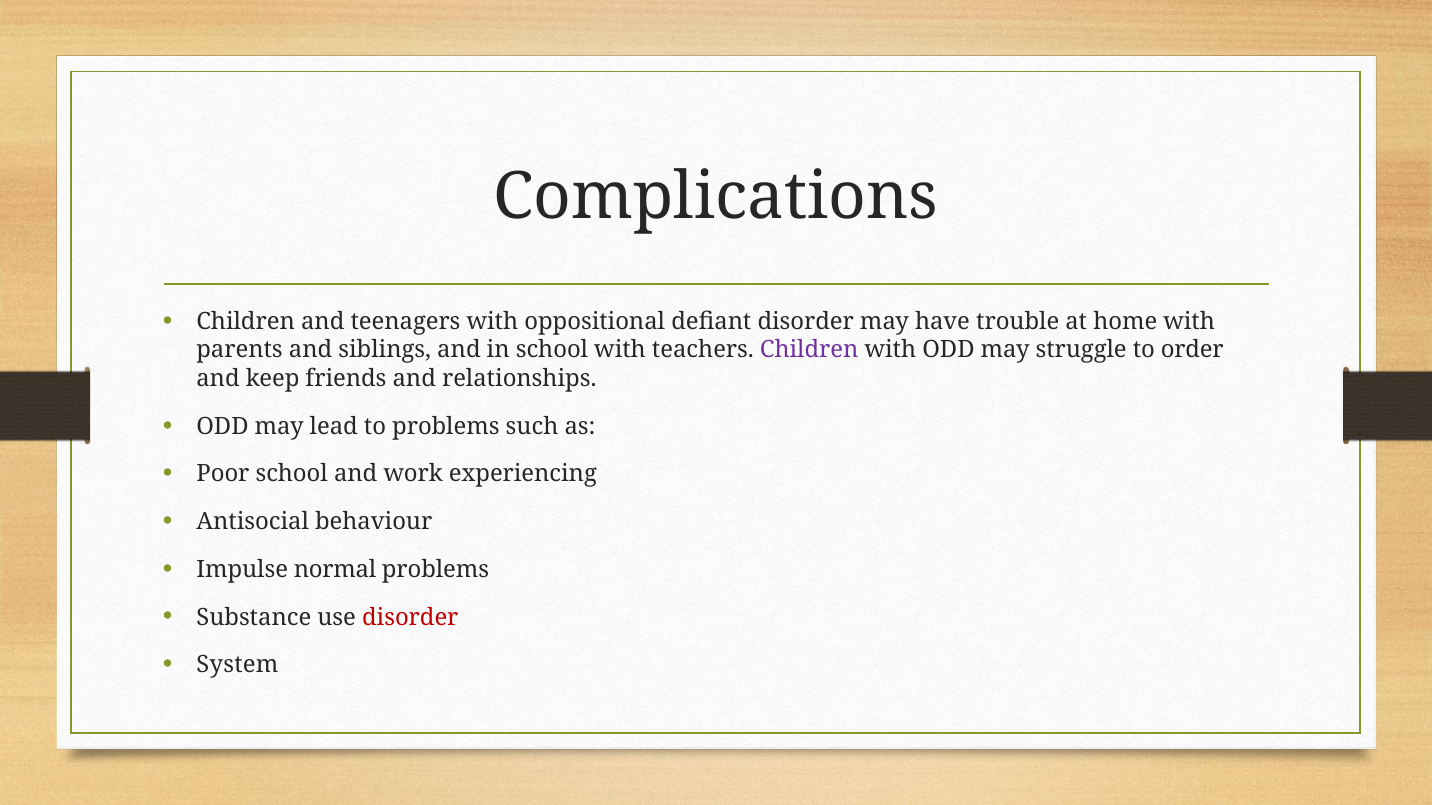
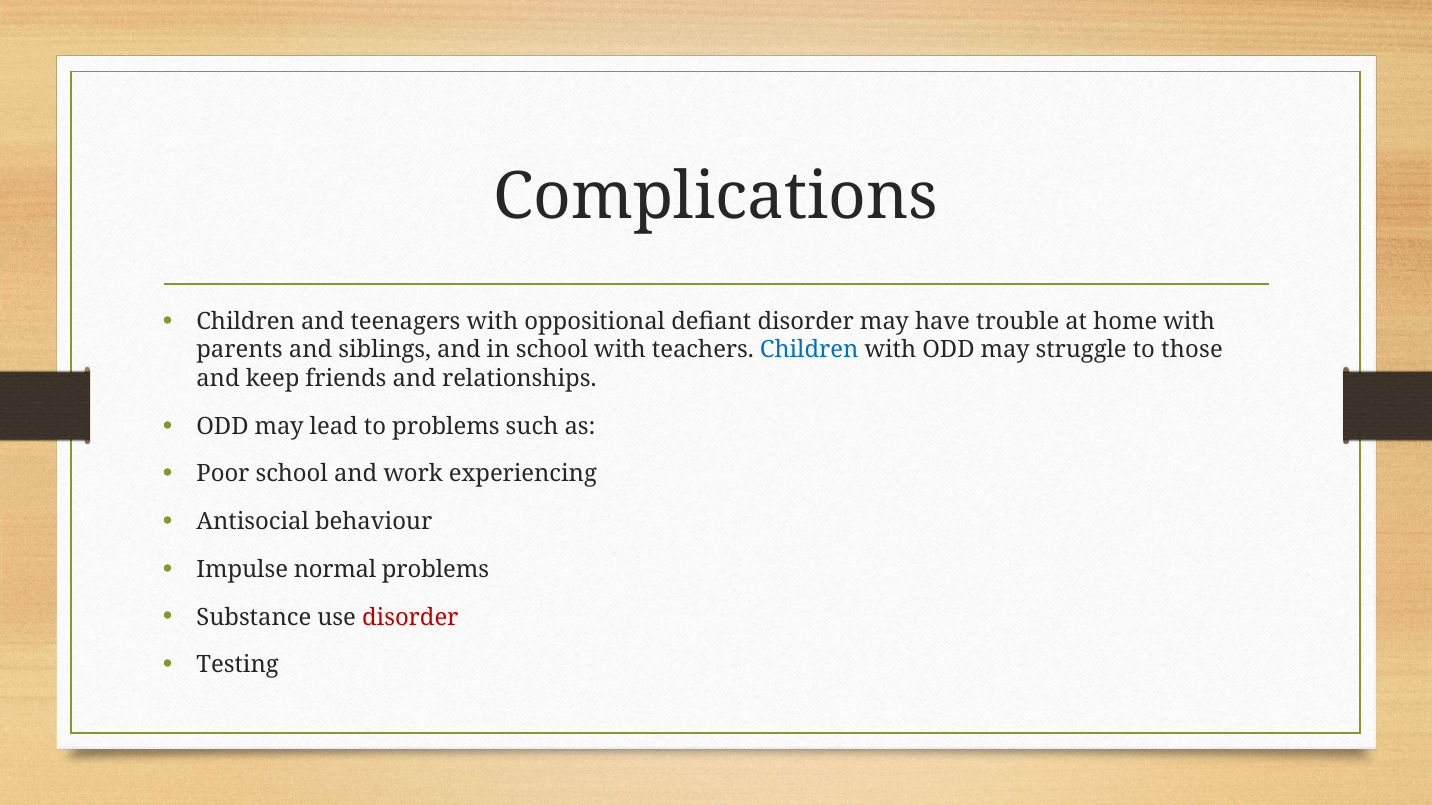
Children at (809, 350) colour: purple -> blue
order: order -> those
System: System -> Testing
